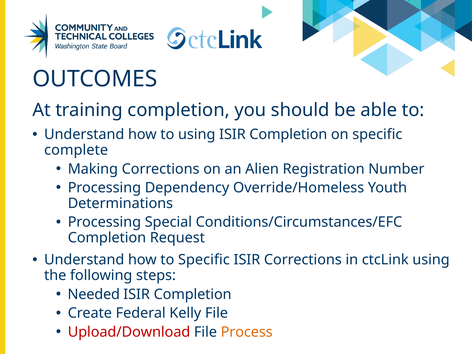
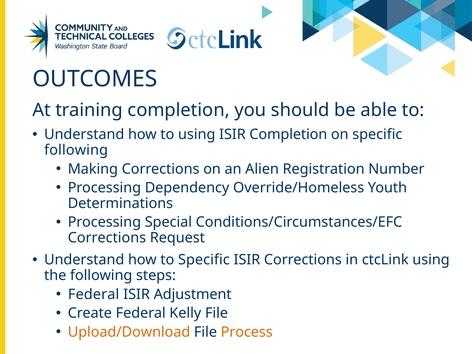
complete at (76, 150): complete -> following
Completion at (107, 238): Completion -> Corrections
Needed at (94, 294): Needed -> Federal
Completion at (193, 294): Completion -> Adjustment
Upload/Download colour: red -> orange
